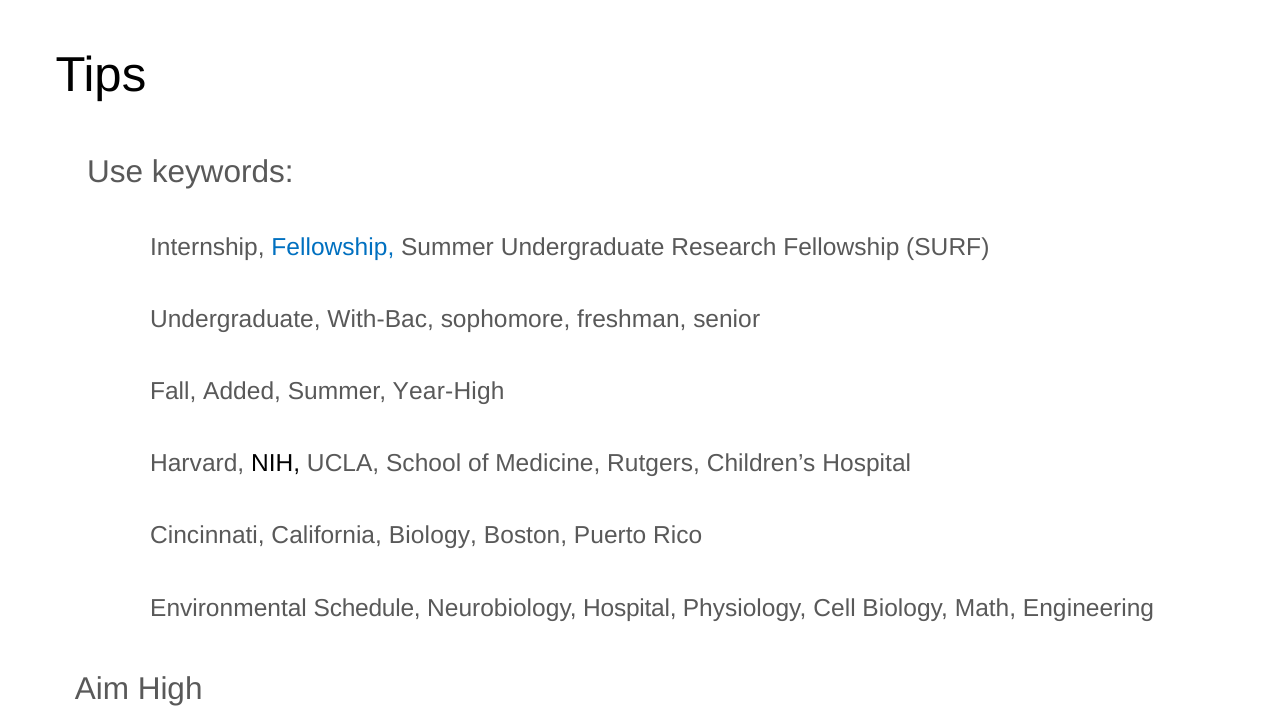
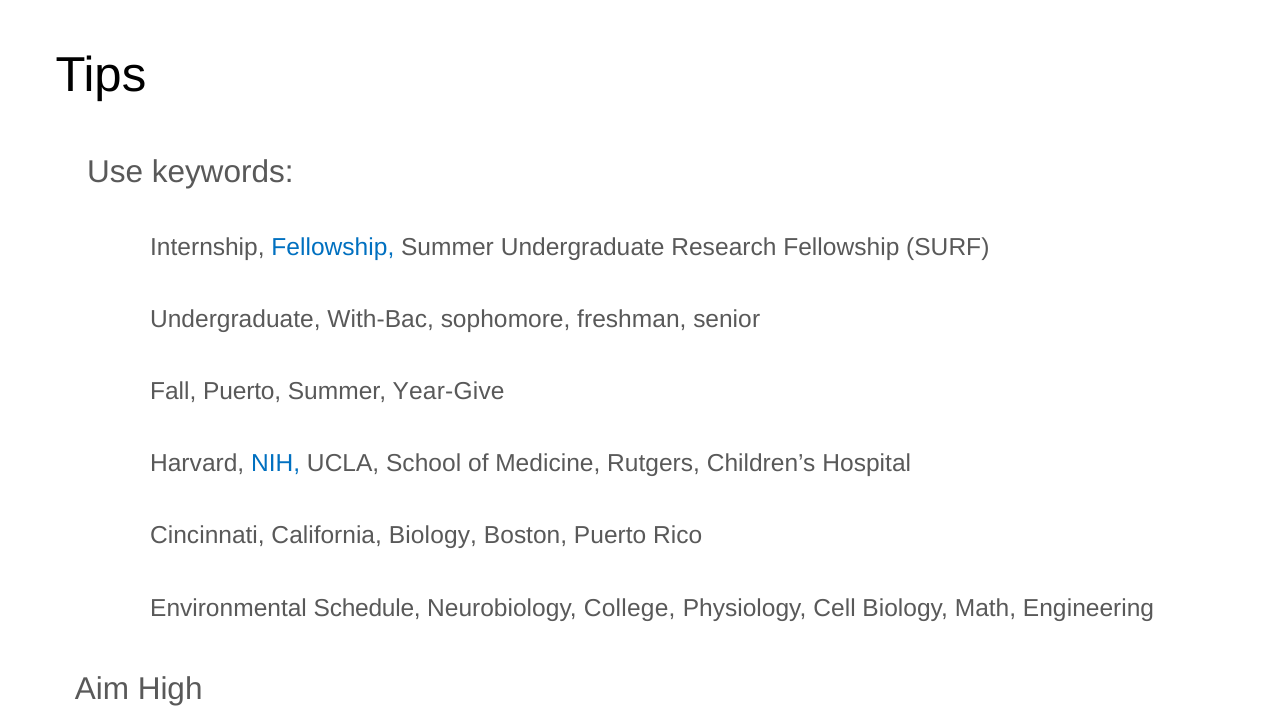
Fall Added: Added -> Puerto
Year-High: Year-High -> Year-Give
NIH colour: black -> blue
Neurobiology Hospital: Hospital -> College
